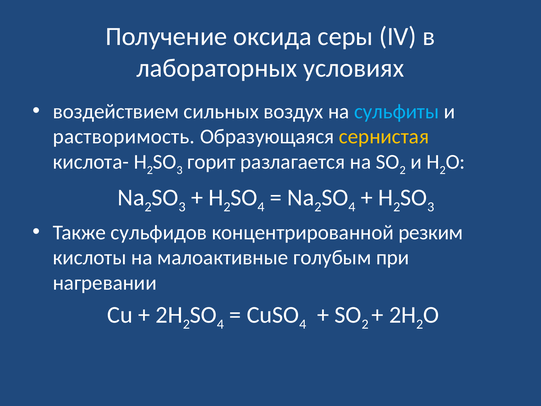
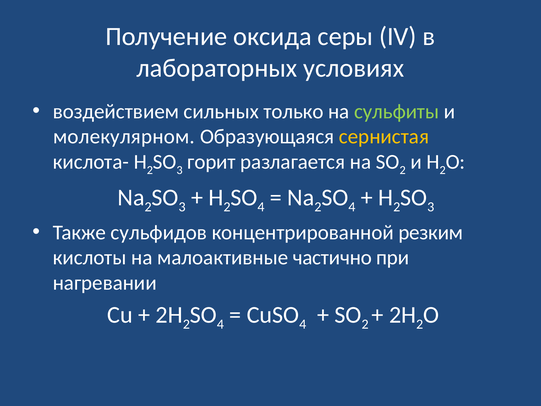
воздух: воздух -> только
сульфиты colour: light blue -> light green
растворимость: растворимость -> молекулярном
голубым: голубым -> частично
